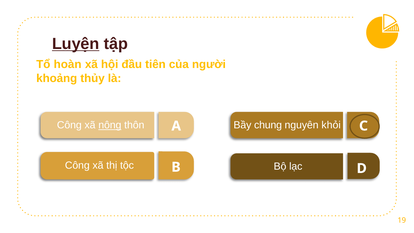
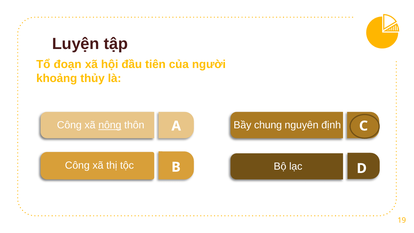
Luyện underline: present -> none
hoàn: hoàn -> đoạn
khỏi: khỏi -> định
